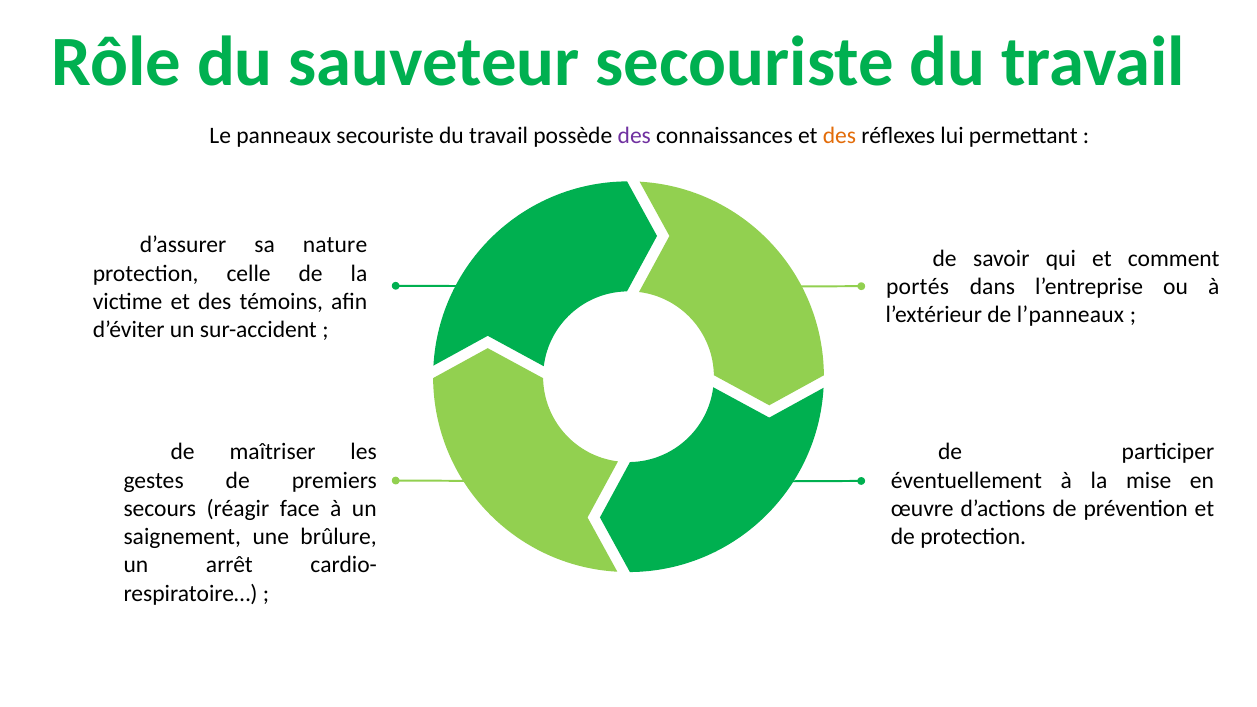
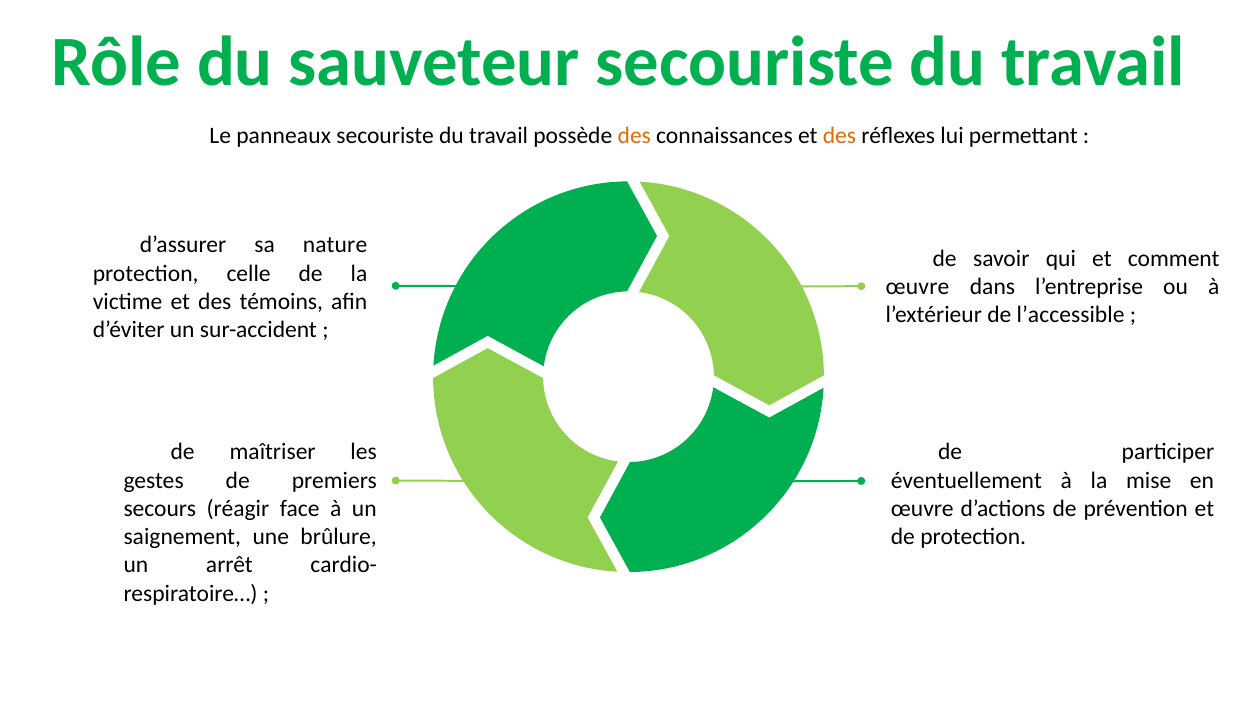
des at (634, 136) colour: purple -> orange
portés at (917, 287): portés -> œuvre
l’panneaux: l’panneaux -> l’accessible
